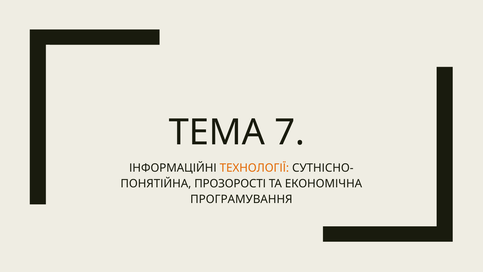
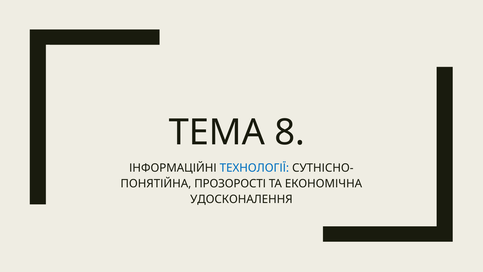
7: 7 -> 8
ТЕХНОЛОГІЇ colour: orange -> blue
ПРОГРАМУВАННЯ: ПРОГРАМУВАННЯ -> УДОСКОНАЛЕННЯ
